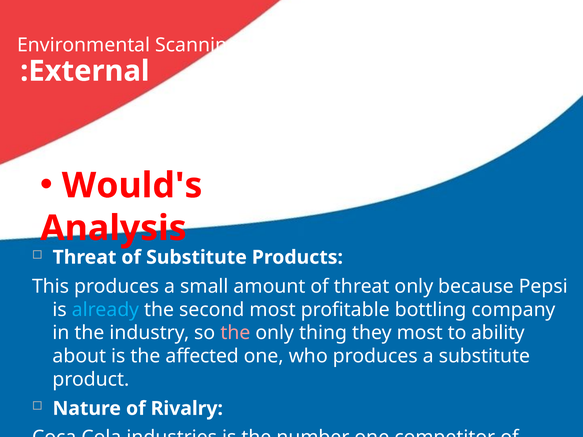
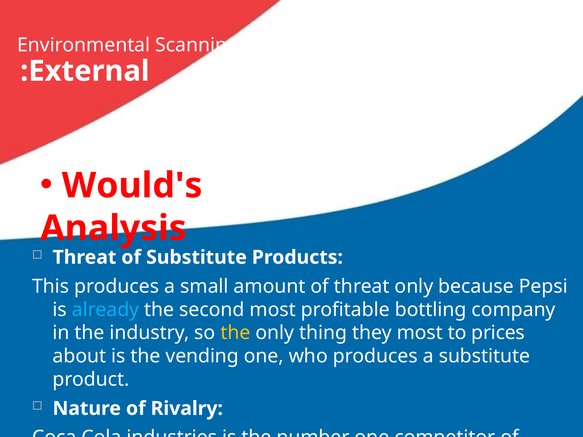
the at (235, 333) colour: pink -> yellow
ability: ability -> prices
affected: affected -> vending
